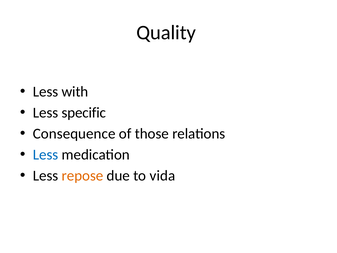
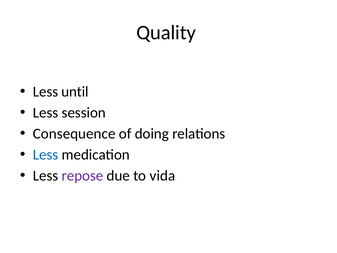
with: with -> until
specific: specific -> session
those: those -> doing
repose colour: orange -> purple
